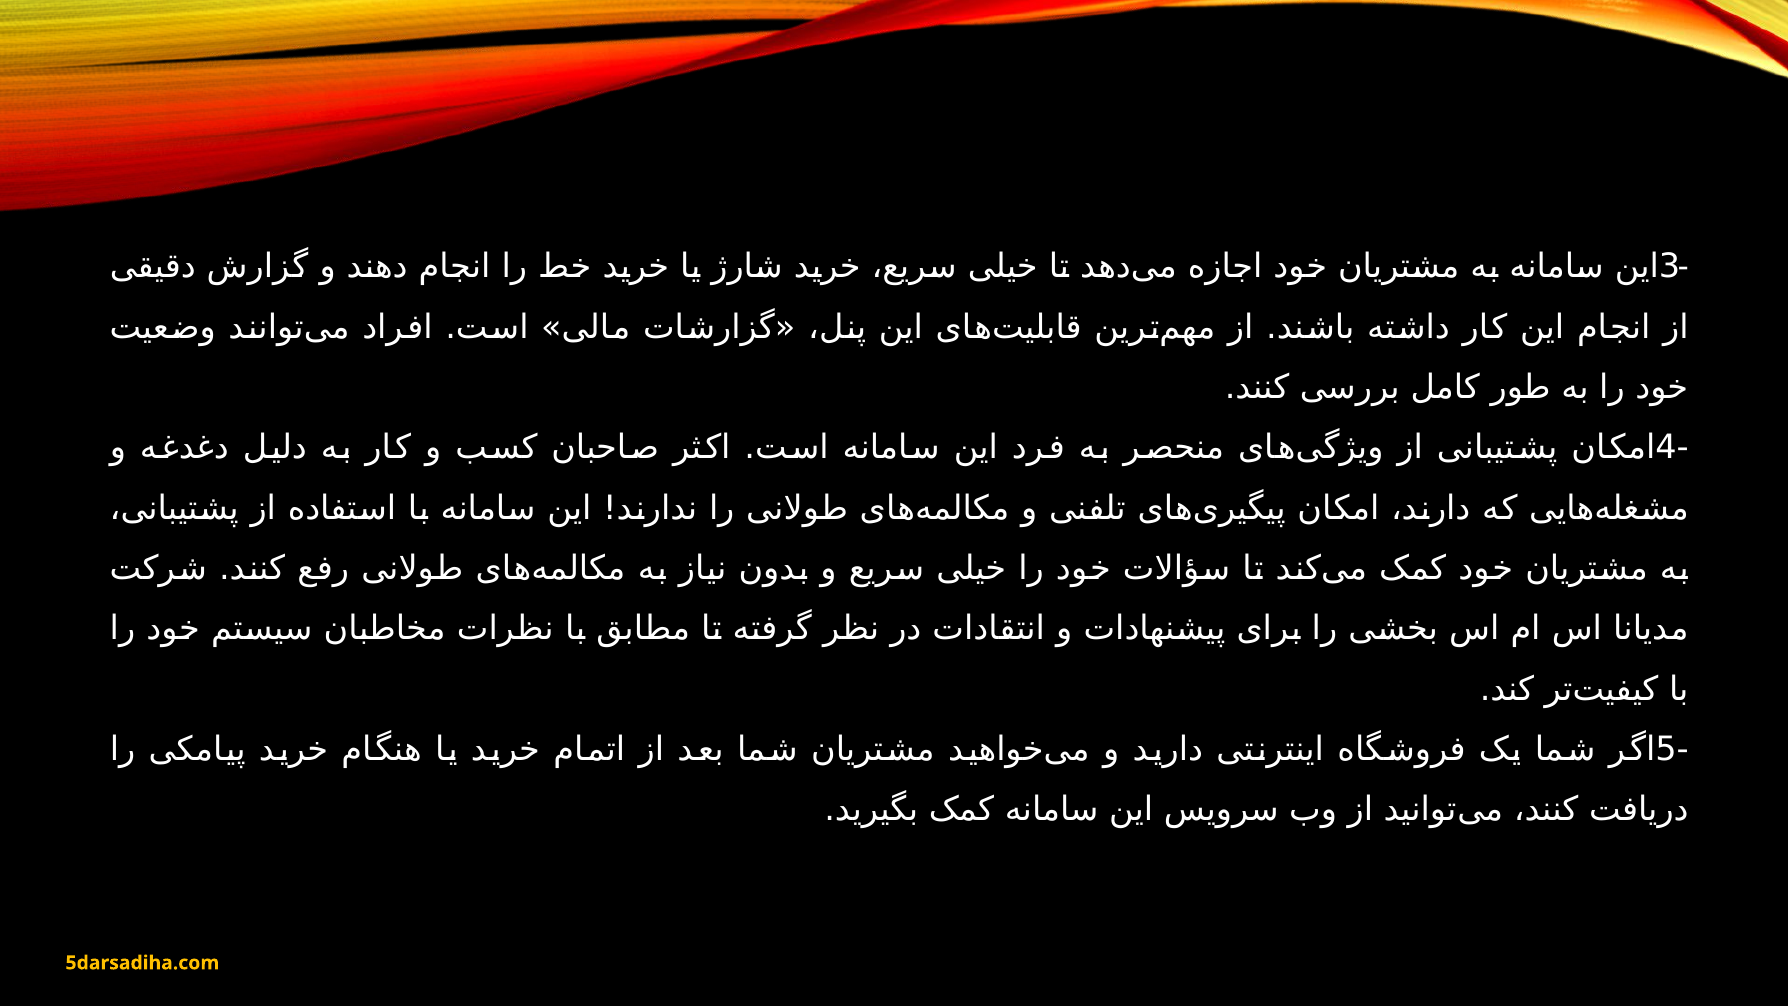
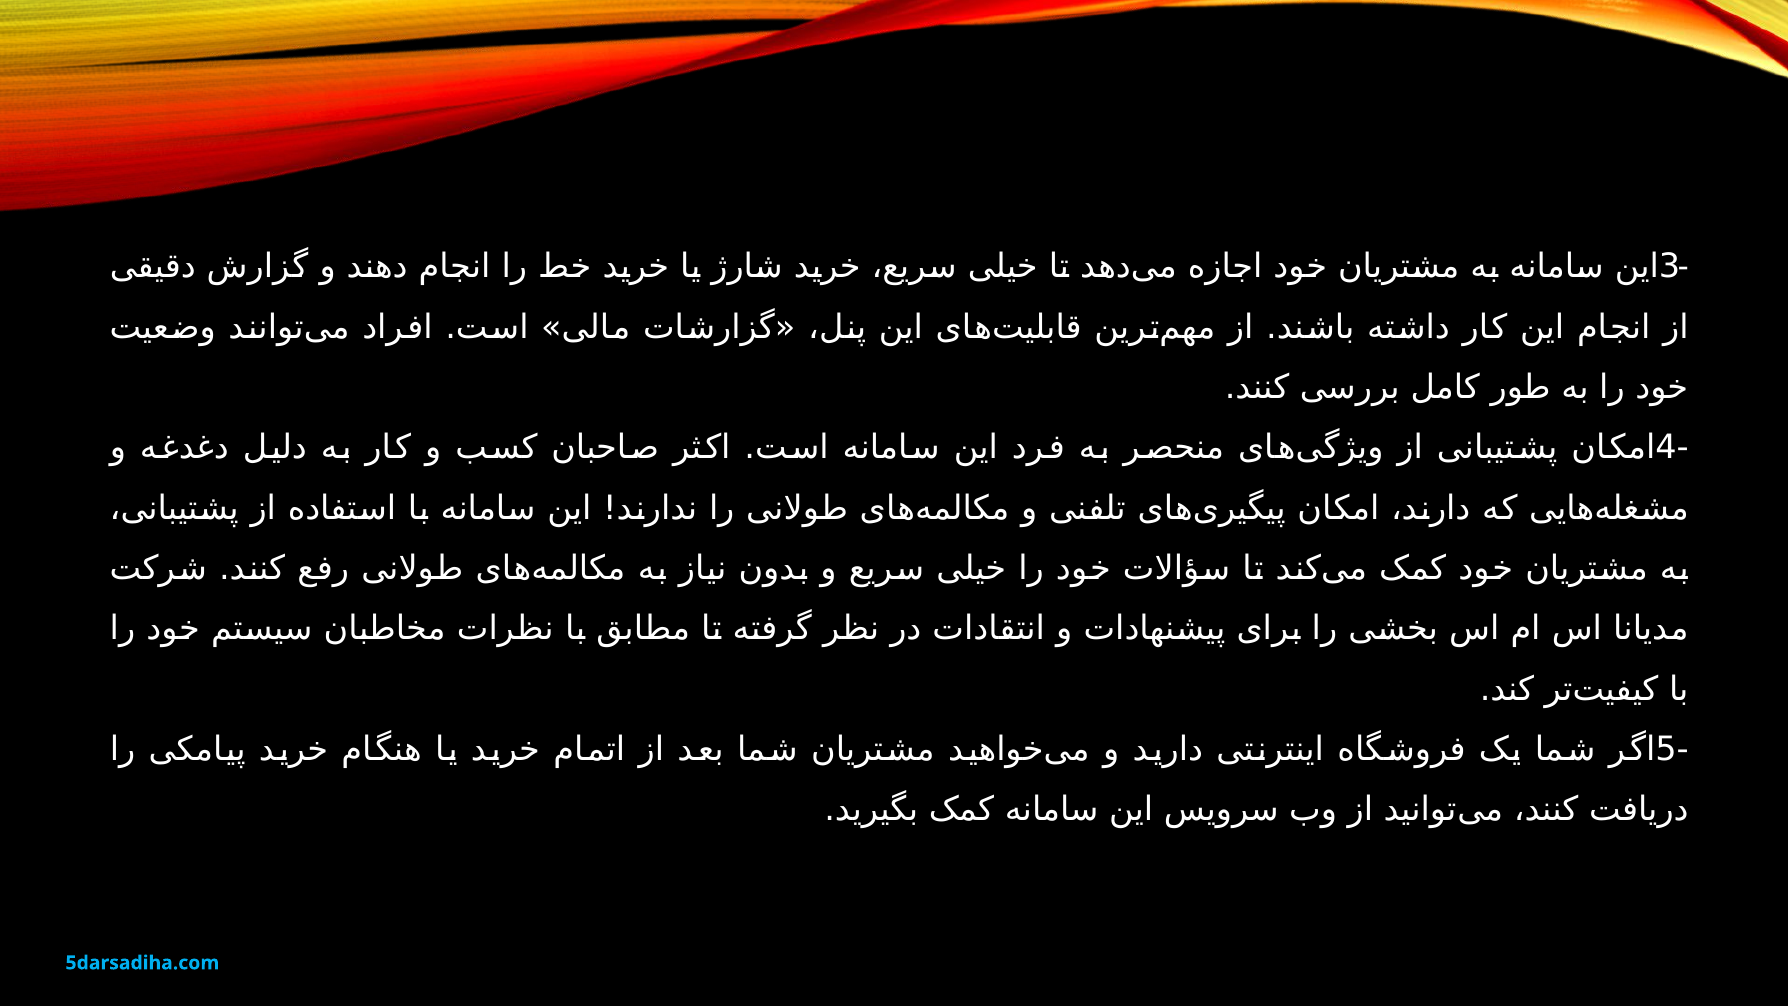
5darsadiha.com colour: yellow -> light blue
